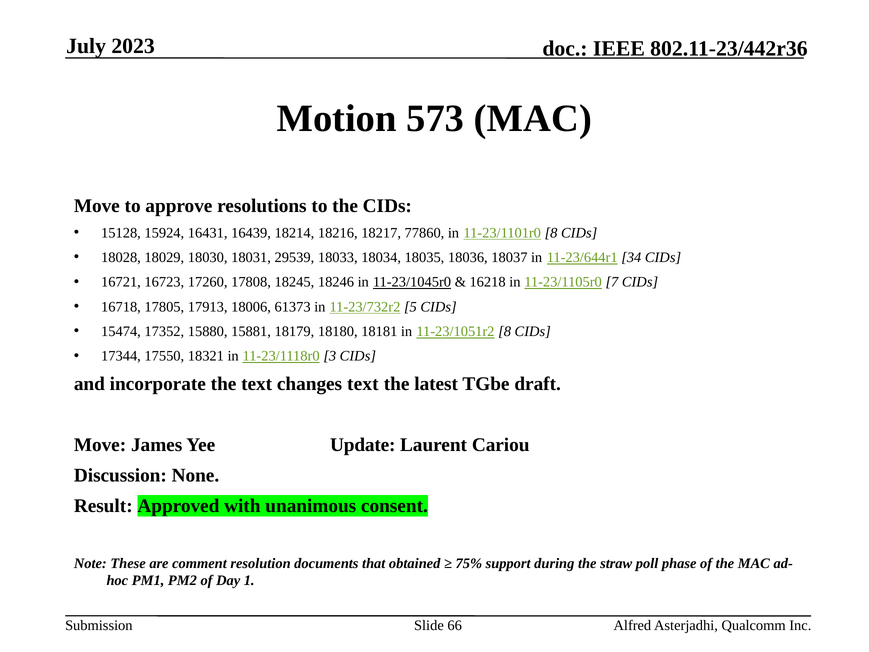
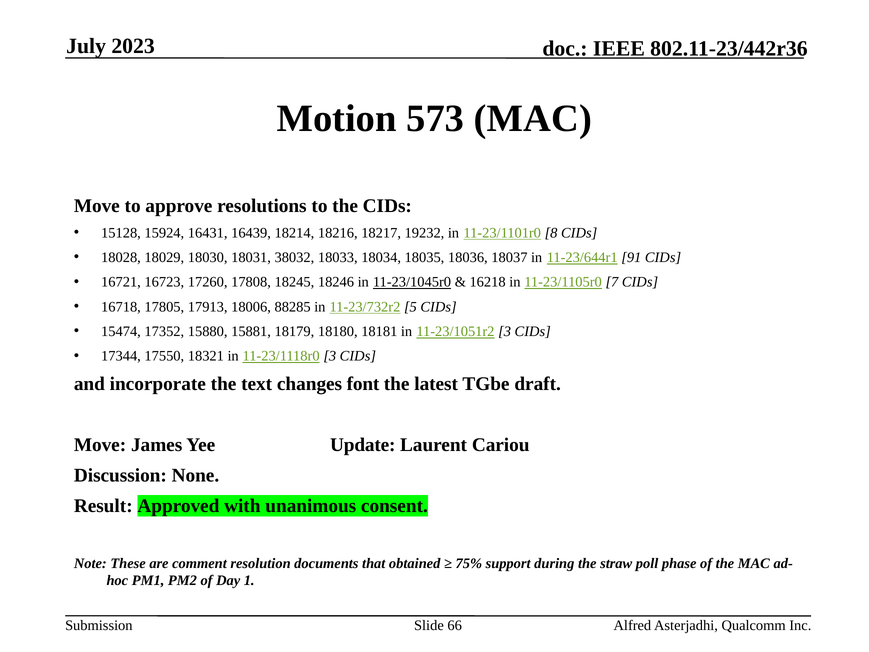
77860: 77860 -> 19232
29539: 29539 -> 38032
34: 34 -> 91
61373: 61373 -> 88285
11-23/1051r2 8: 8 -> 3
changes text: text -> font
